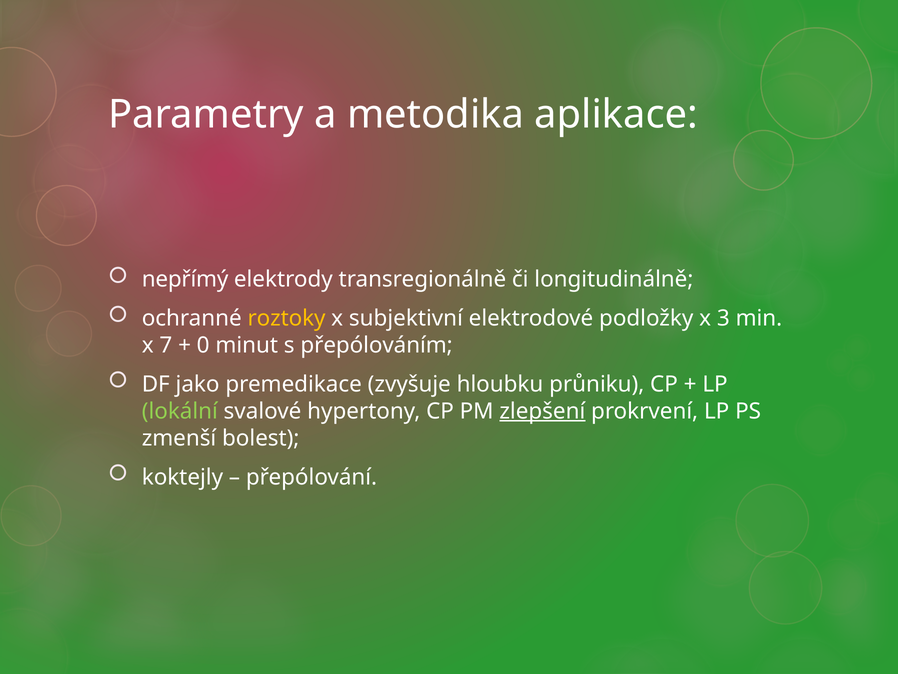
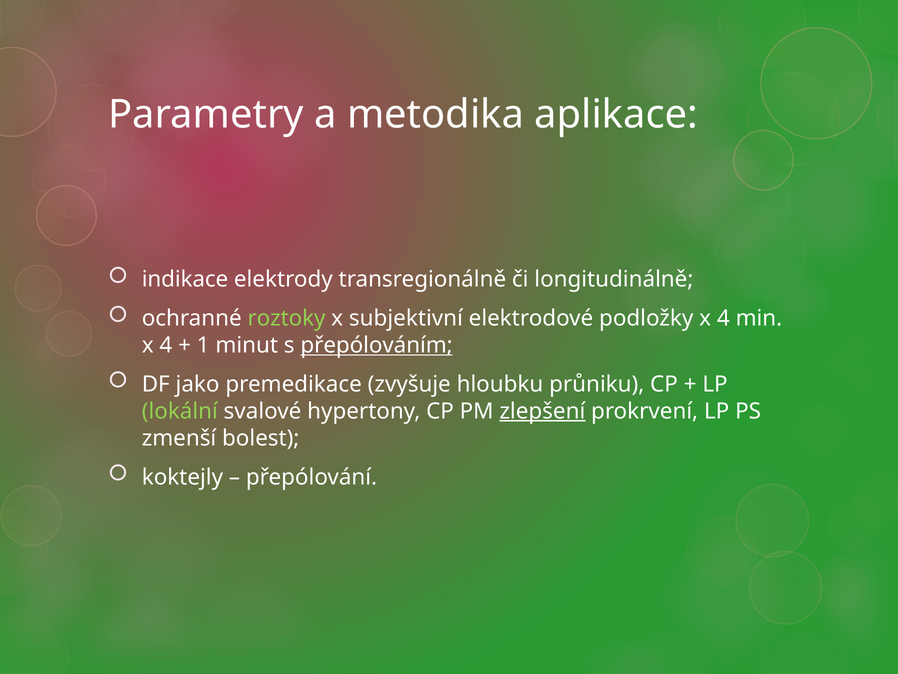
nepřímý: nepřímý -> indikace
roztoky colour: yellow -> light green
podložky x 3: 3 -> 4
7 at (166, 345): 7 -> 4
0: 0 -> 1
přepólováním underline: none -> present
